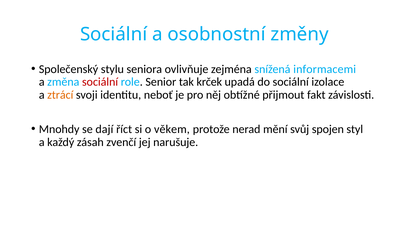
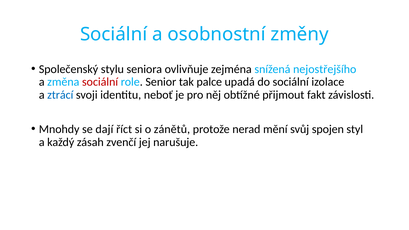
informacemi: informacemi -> nejostřejšího
krček: krček -> palce
ztrácí colour: orange -> blue
věkem: věkem -> zánětů
